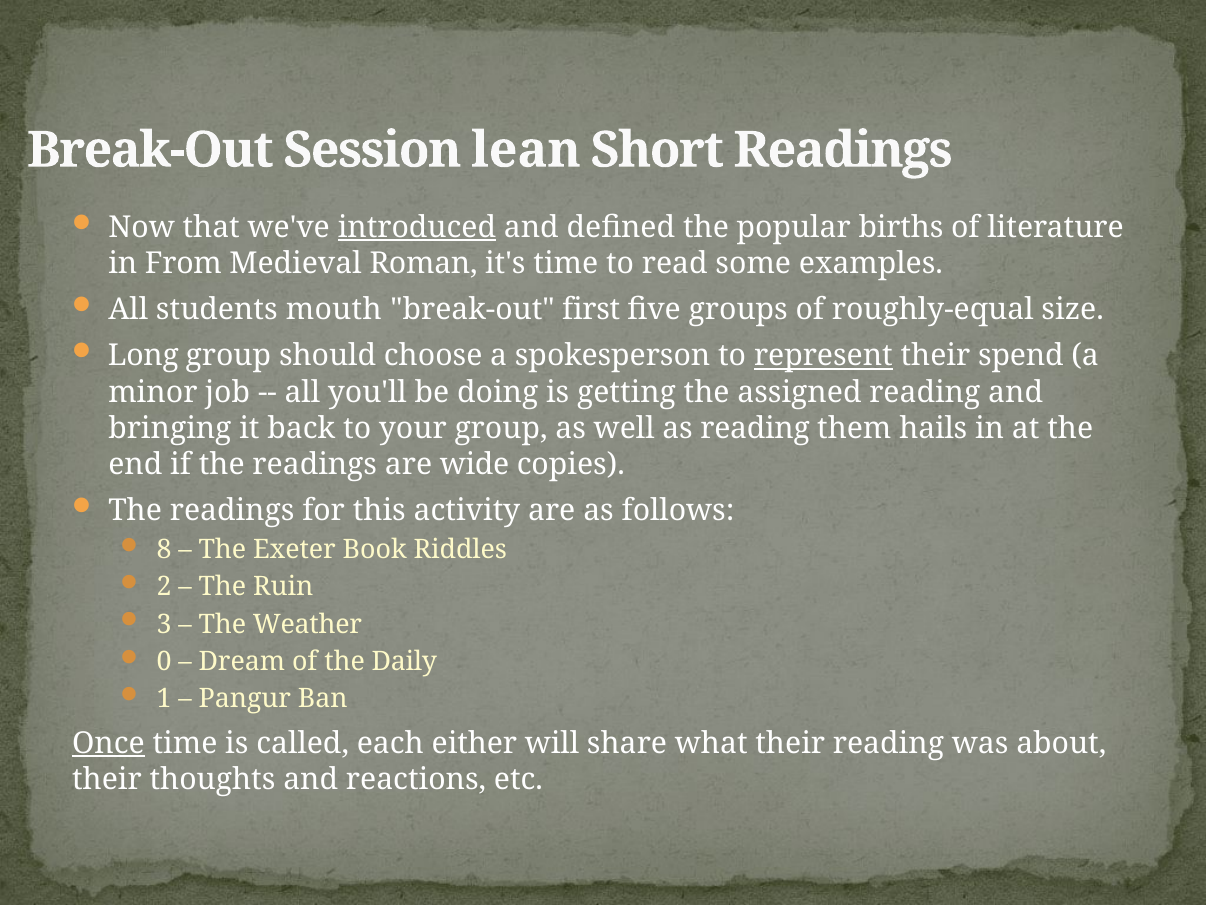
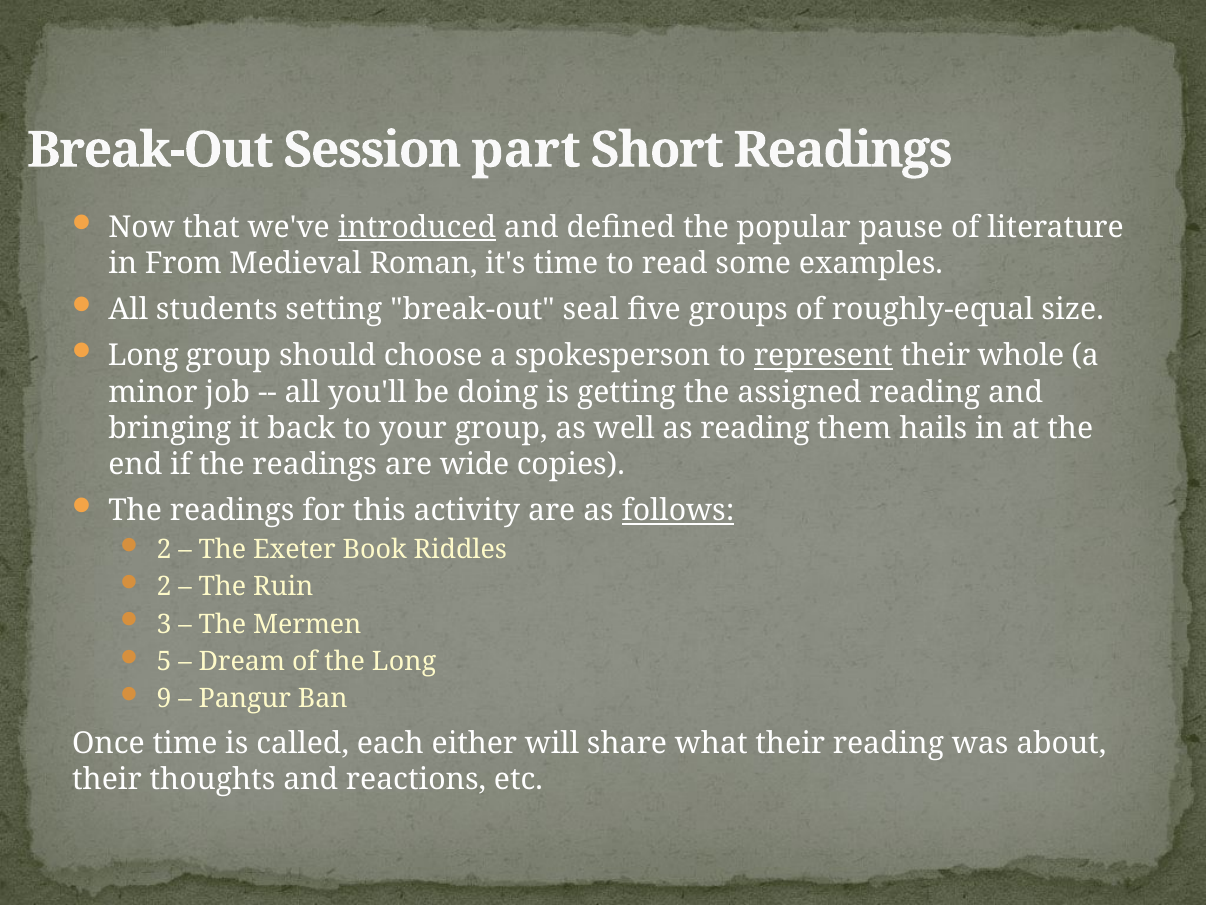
lean: lean -> part
births: births -> pause
mouth: mouth -> setting
first: first -> seal
spend: spend -> whole
follows underline: none -> present
8 at (164, 550): 8 -> 2
Weather: Weather -> Mermen
0: 0 -> 5
the Daily: Daily -> Long
1: 1 -> 9
Once underline: present -> none
